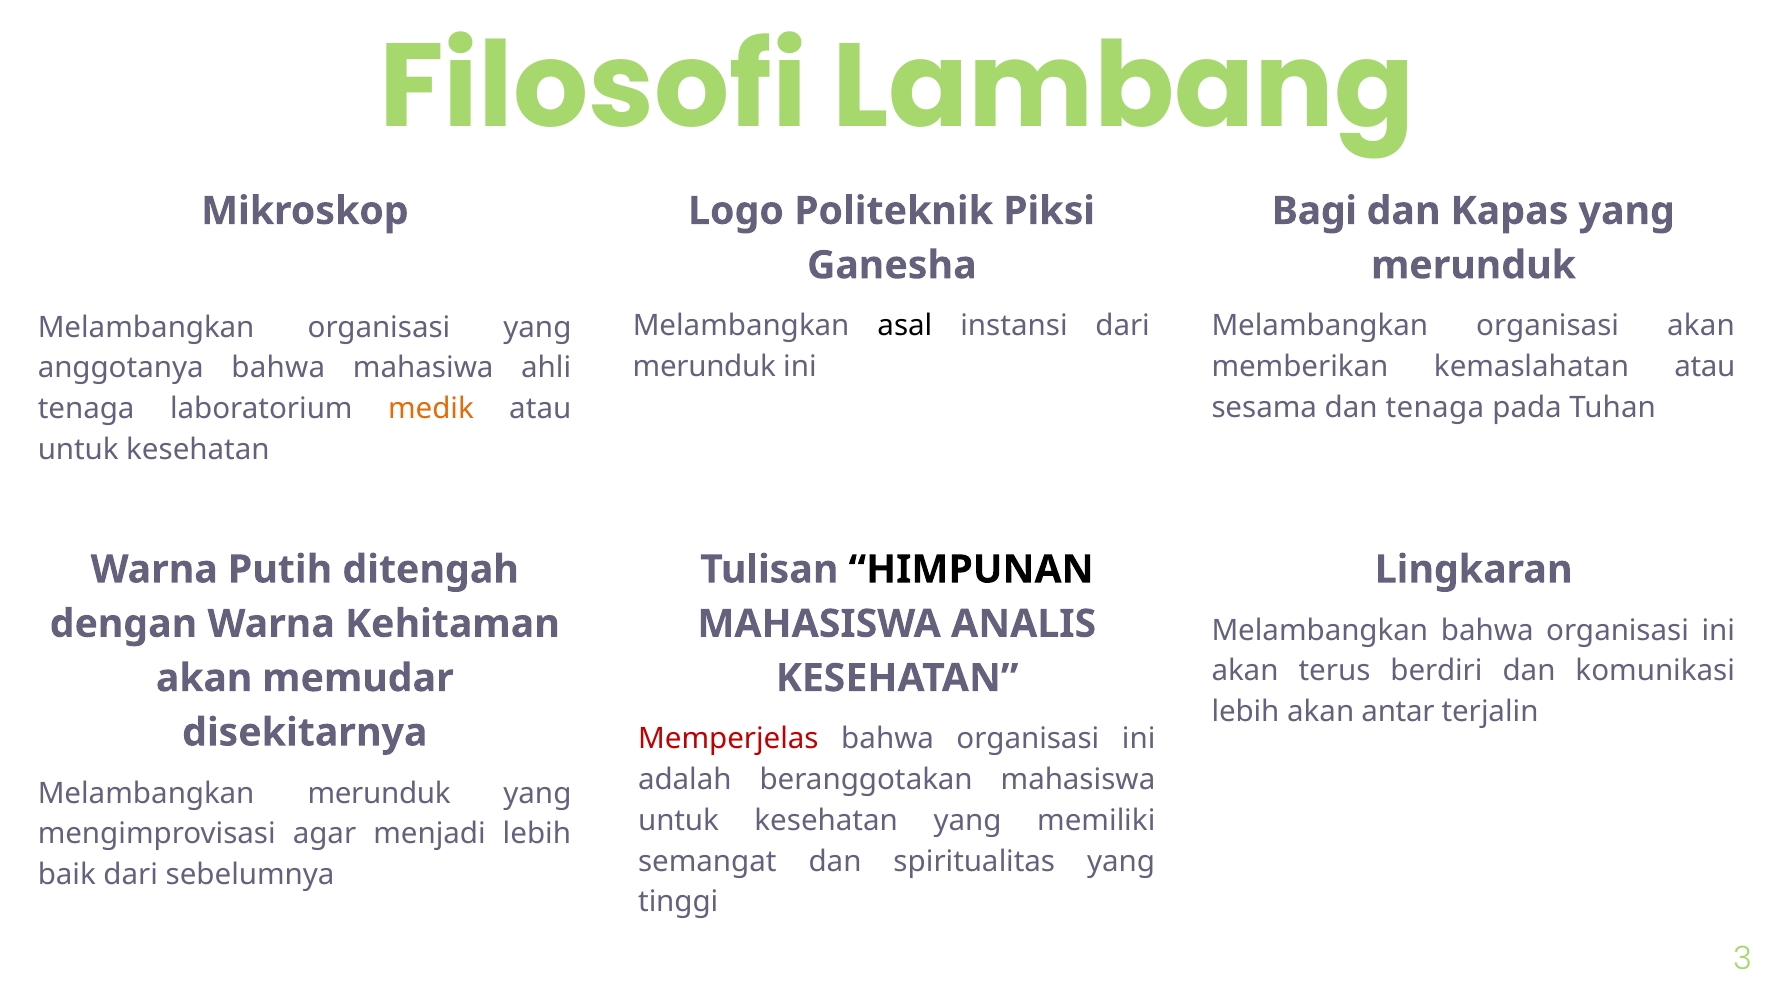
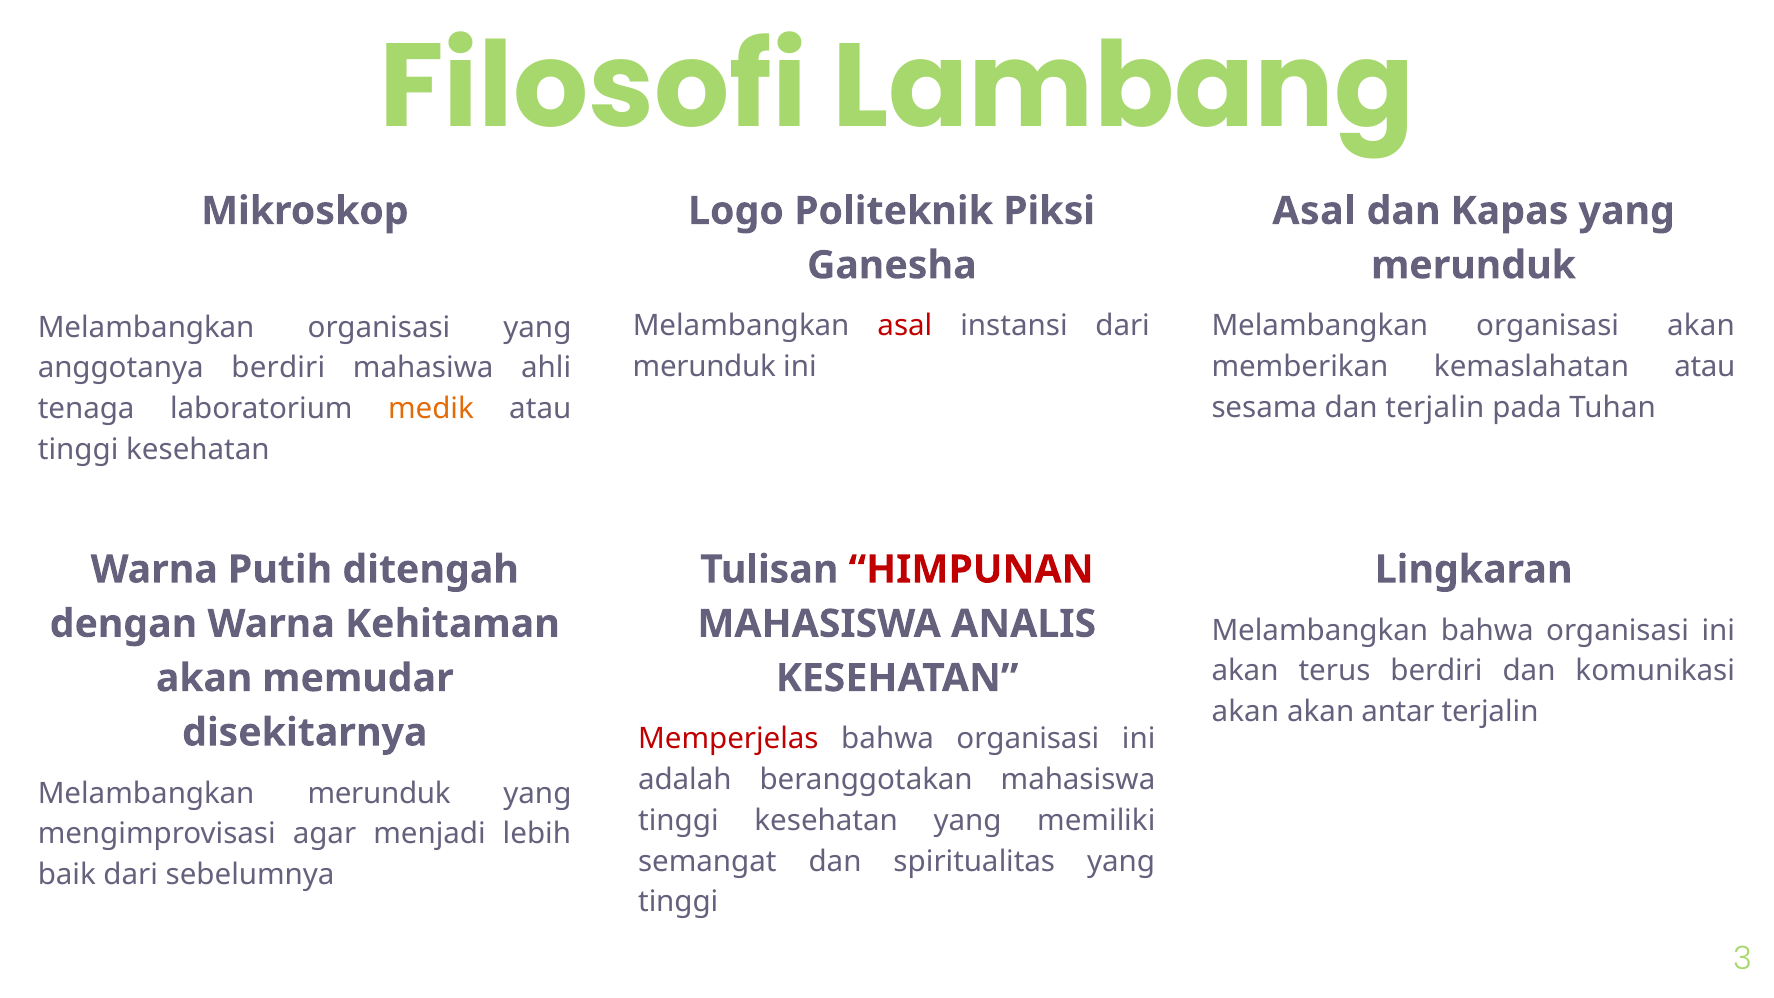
Bagi at (1314, 211): Bagi -> Asal
asal at (905, 326) colour: black -> red
anggotanya bahwa: bahwa -> berdiri
dan tenaga: tenaga -> terjalin
untuk at (78, 450): untuk -> tinggi
HIMPUNAN colour: black -> red
lebih at (1246, 712): lebih -> akan
untuk at (679, 821): untuk -> tinggi
